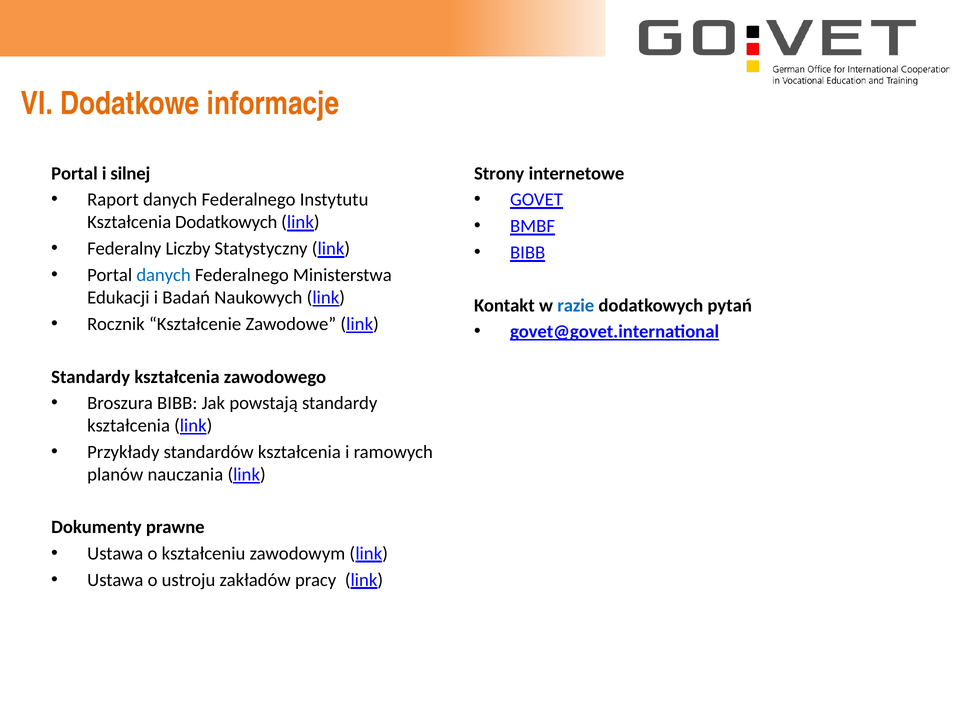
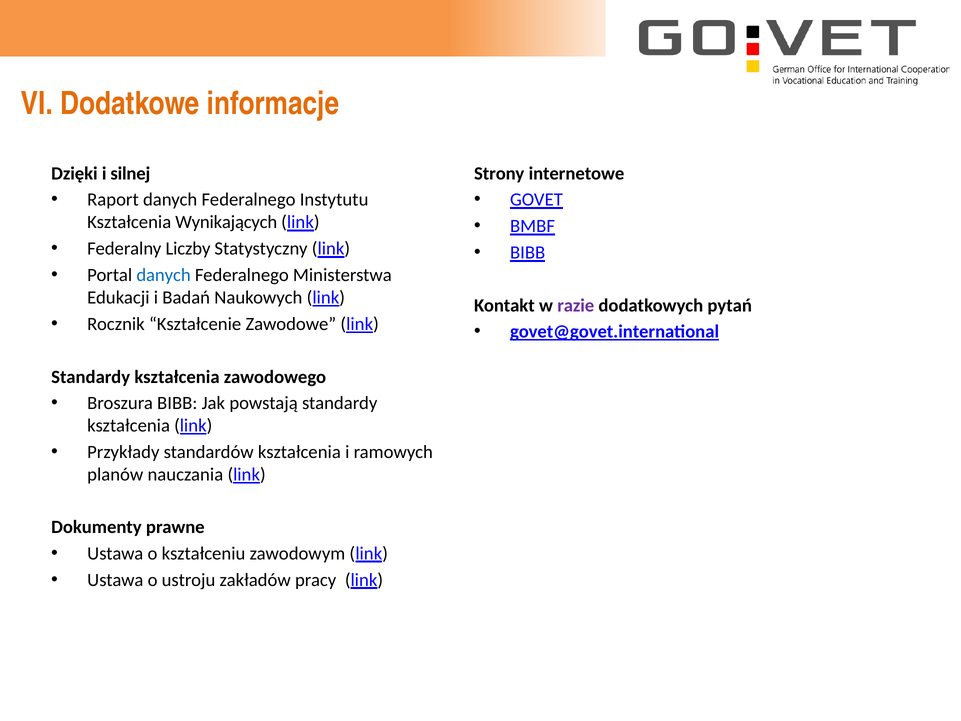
Portal at (74, 173): Portal -> Dzięki
Kształcenia Dodatkowych: Dodatkowych -> Wynikających
razie colour: blue -> purple
